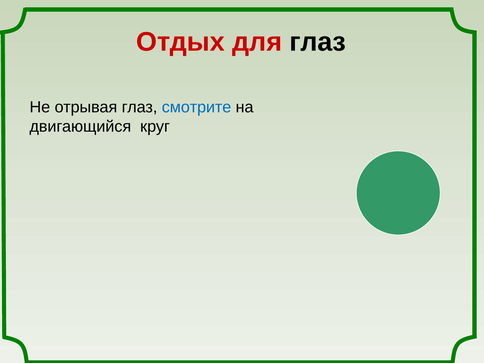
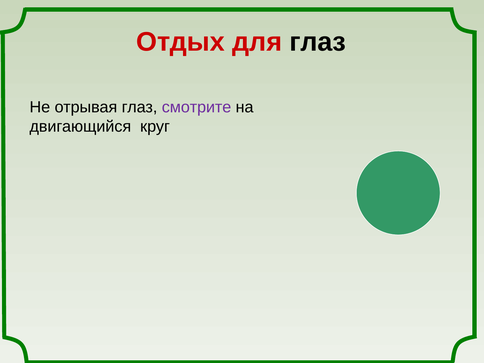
смотрите colour: blue -> purple
